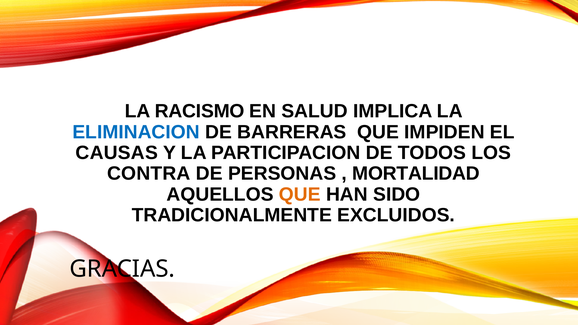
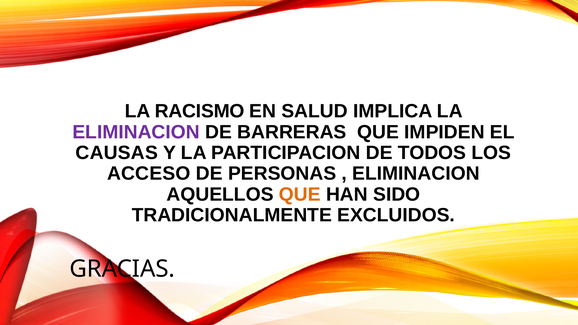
ELIMINACION at (136, 132) colour: blue -> purple
CONTRA: CONTRA -> ACCESO
MORTALIDAD at (416, 174): MORTALIDAD -> ELIMINACION
